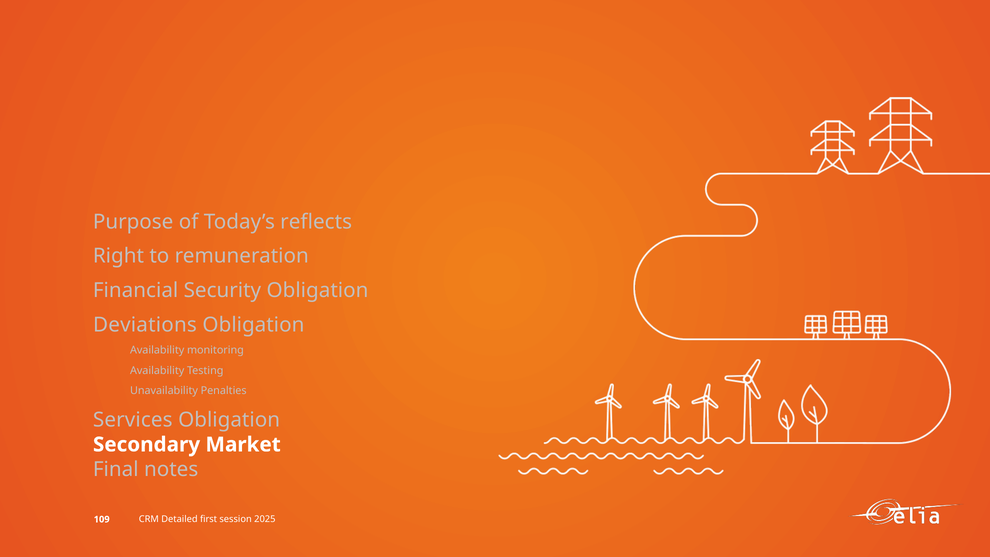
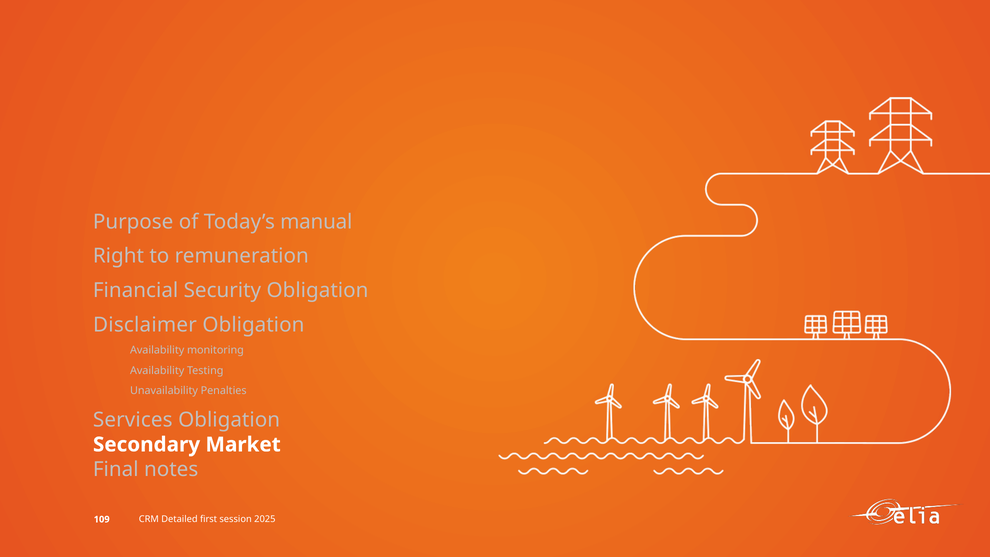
reflects: reflects -> manual
Deviations: Deviations -> Disclaimer
